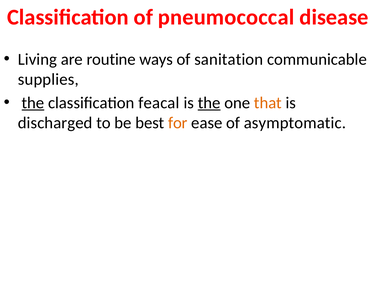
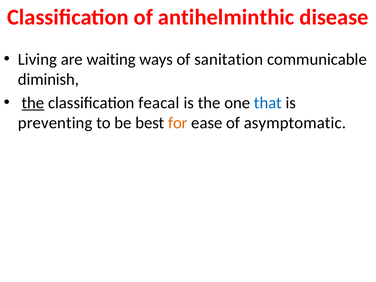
pneumococcal: pneumococcal -> antihelminthic
routine: routine -> waiting
supplies: supplies -> diminish
the at (209, 103) underline: present -> none
that colour: orange -> blue
discharged: discharged -> preventing
